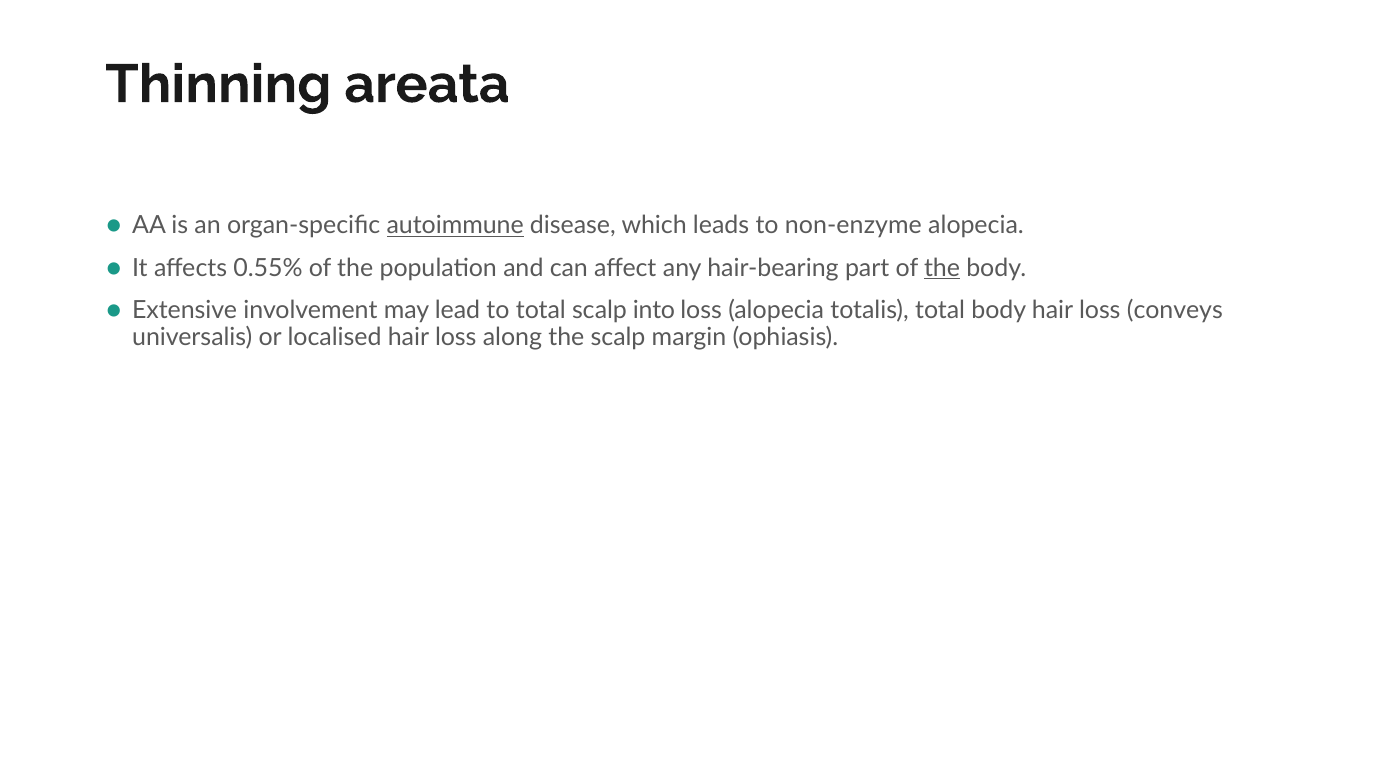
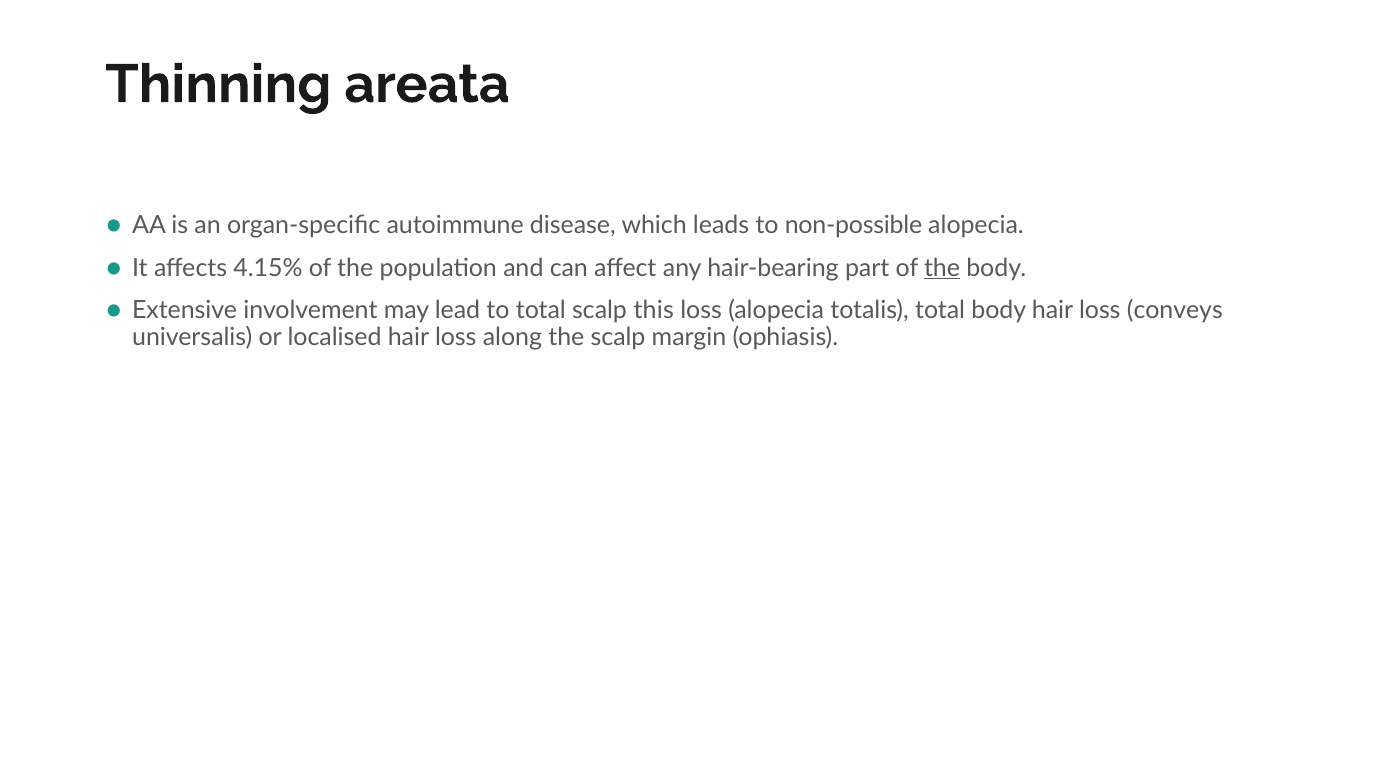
autoimmune underline: present -> none
non-enzyme: non-enzyme -> non-possible
0.55%: 0.55% -> 4.15%
into: into -> this
